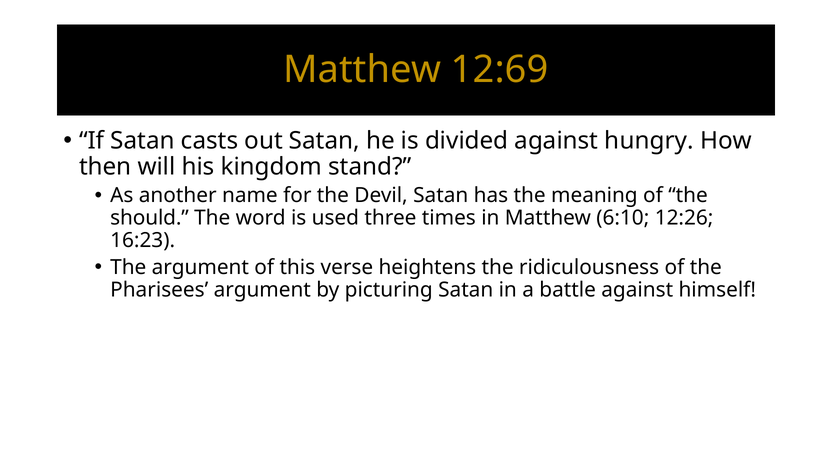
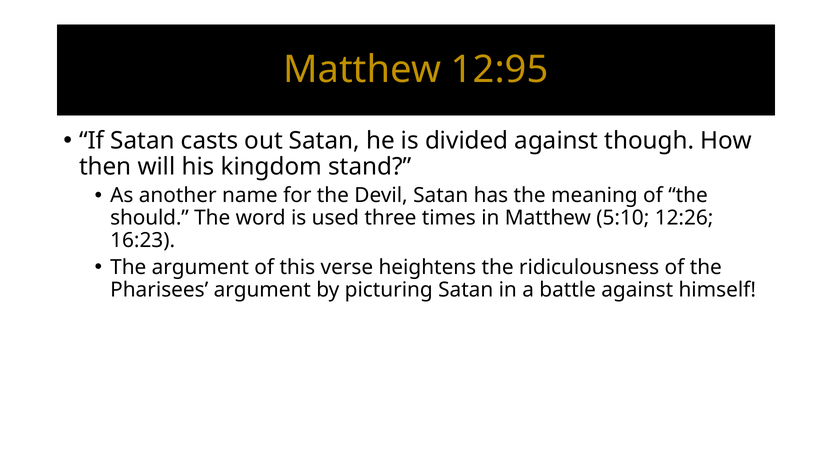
12:69: 12:69 -> 12:95
hungry: hungry -> though
6:10: 6:10 -> 5:10
